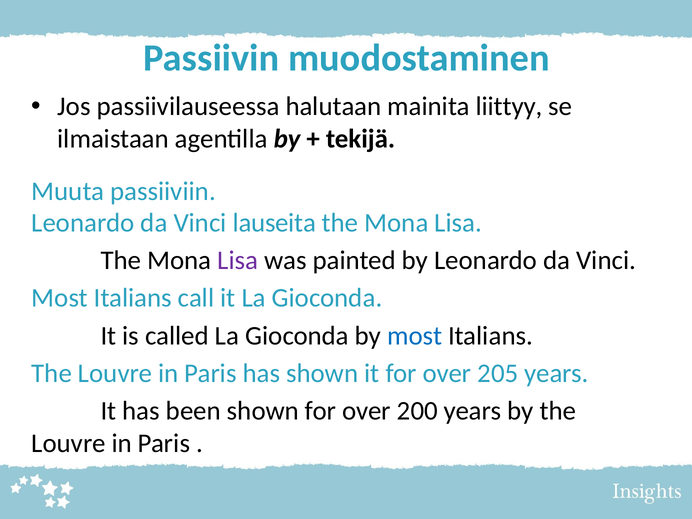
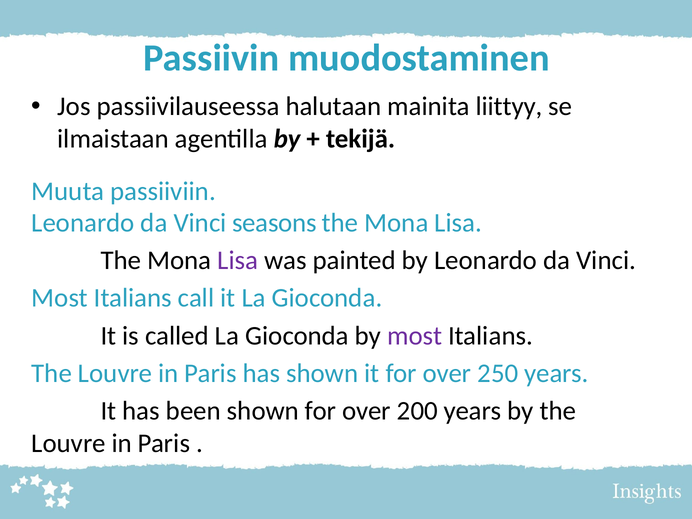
lauseita: lauseita -> seasons
most at (415, 336) colour: blue -> purple
205: 205 -> 250
